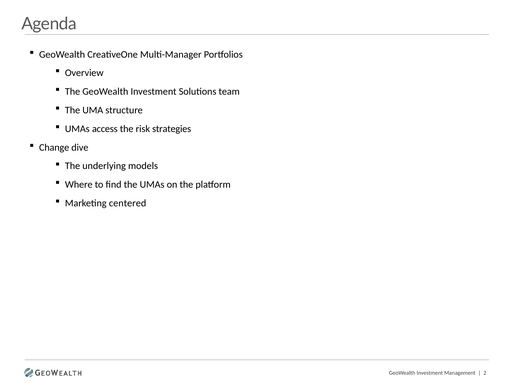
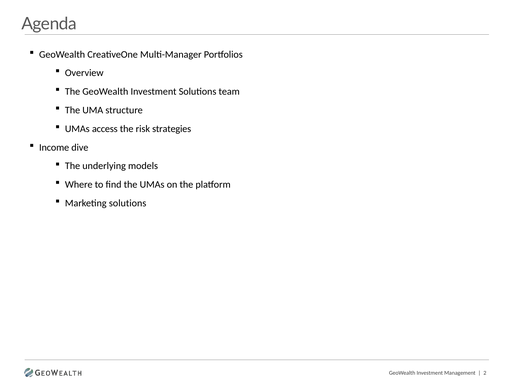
Change: Change -> Income
Marketing centered: centered -> solutions
